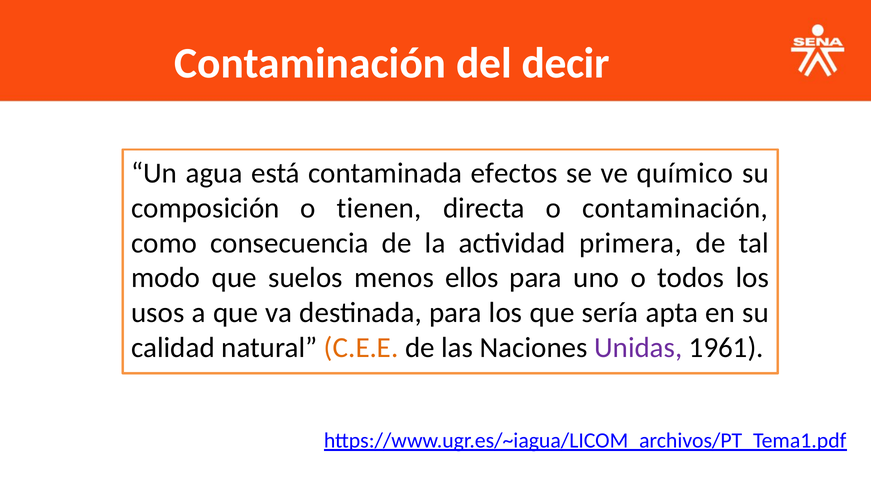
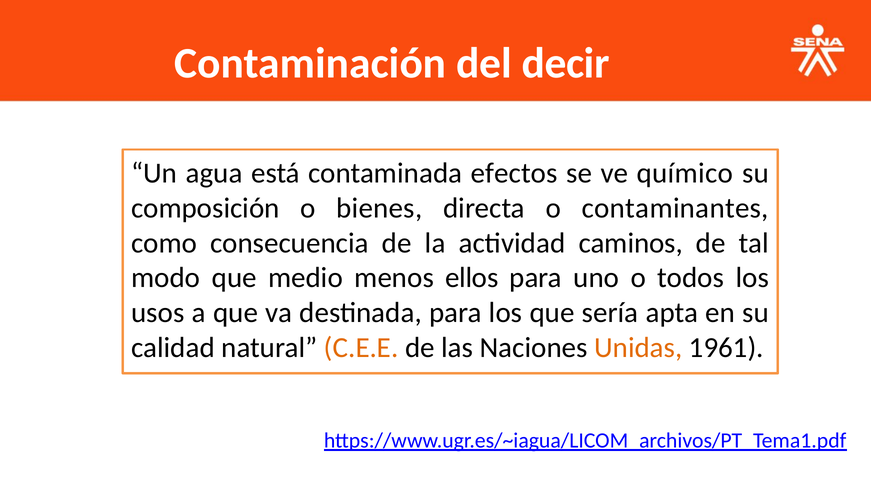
tienen: tienen -> bienes
o contaminación: contaminación -> contaminantes
primera: primera -> caminos
suelos: suelos -> medio
Unidas colour: purple -> orange
